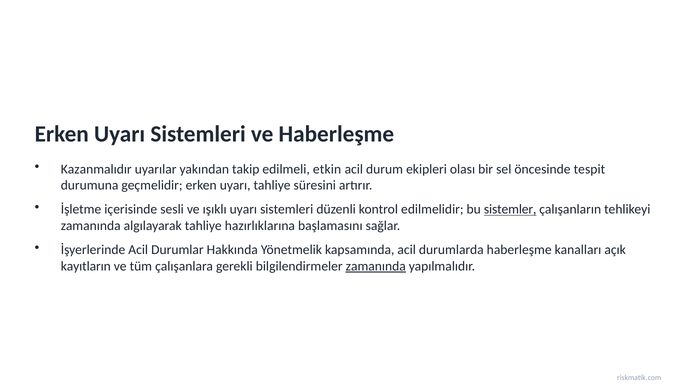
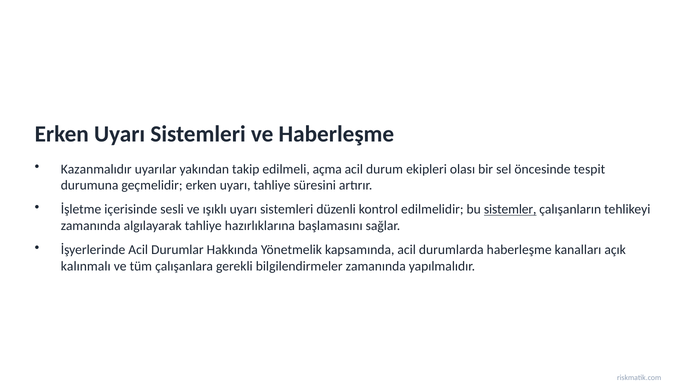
etkin: etkin -> açma
kayıtların: kayıtların -> kalınmalı
zamanında at (376, 266) underline: present -> none
